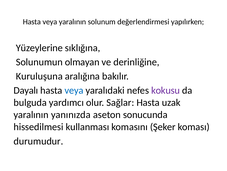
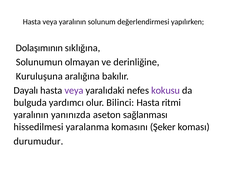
Yüzeylerine: Yüzeylerine -> Dolaşımının
veya at (74, 90) colour: blue -> purple
Sağlar: Sağlar -> Bilinci
uzak: uzak -> ritmi
sonucunda: sonucunda -> sağlanması
kullanması: kullanması -> yaralanma
